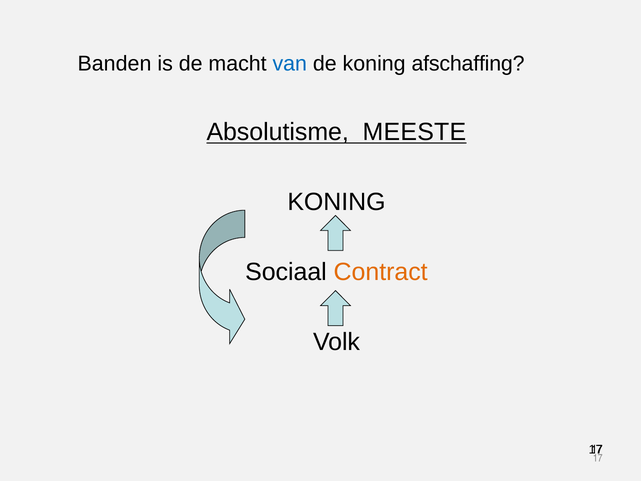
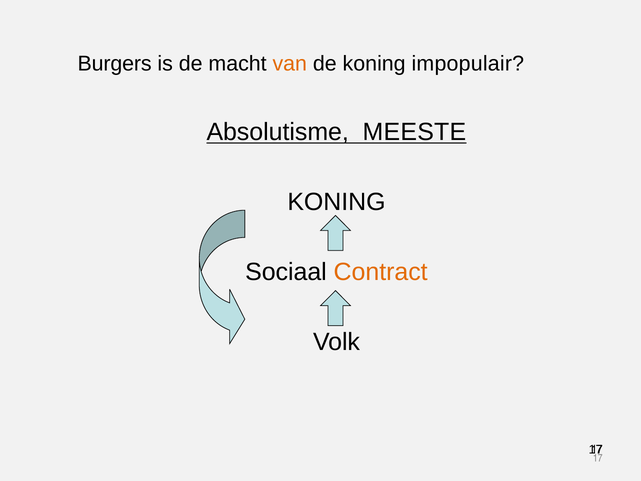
Banden: Banden -> Burgers
van colour: blue -> orange
afschaffing: afschaffing -> impopulair
